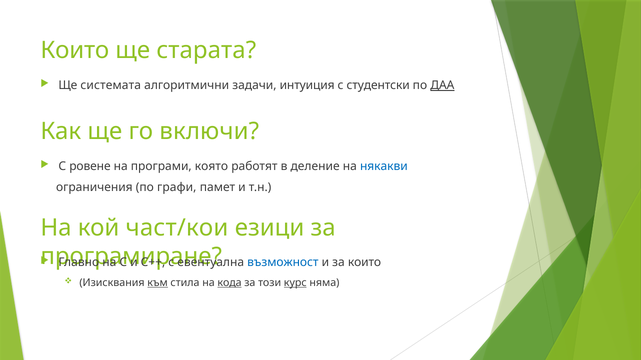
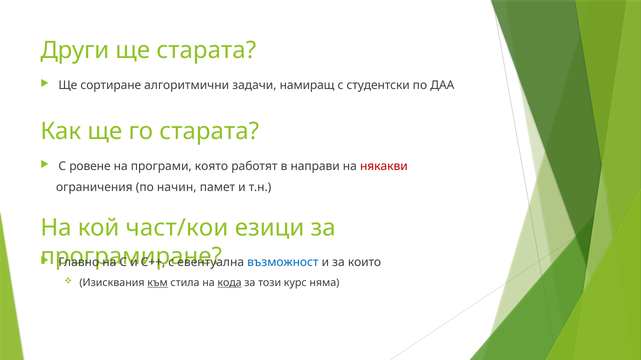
Които at (75, 51): Които -> Други
системата: системата -> сортиране
интуиция: интуиция -> намиращ
ДАА underline: present -> none
го включи: включи -> старата
деление: деление -> направи
някакви colour: blue -> red
графи: графи -> начин
курс underline: present -> none
